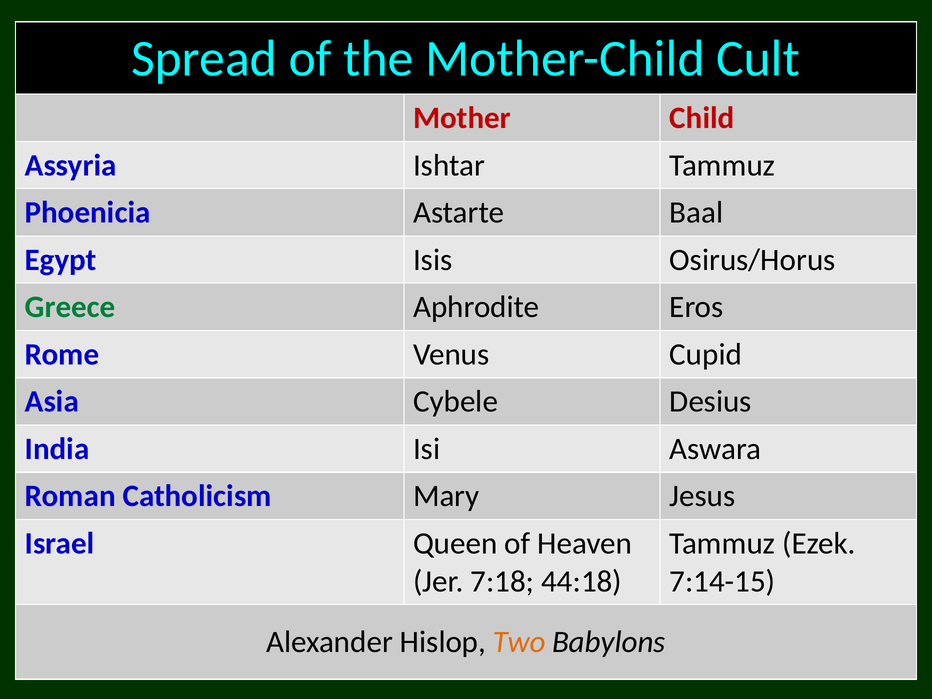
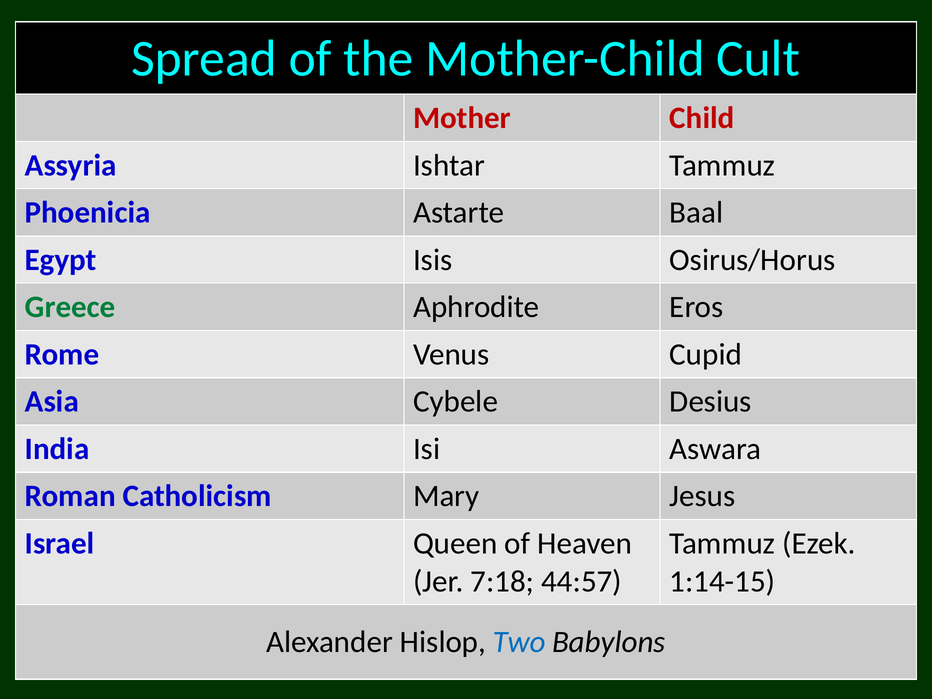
44:18: 44:18 -> 44:57
7:14-15: 7:14-15 -> 1:14-15
Two colour: orange -> blue
